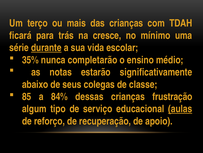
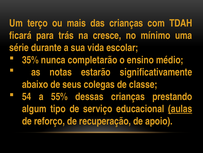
durante underline: present -> none
85: 85 -> 54
84%: 84% -> 55%
frustração: frustração -> prestando
